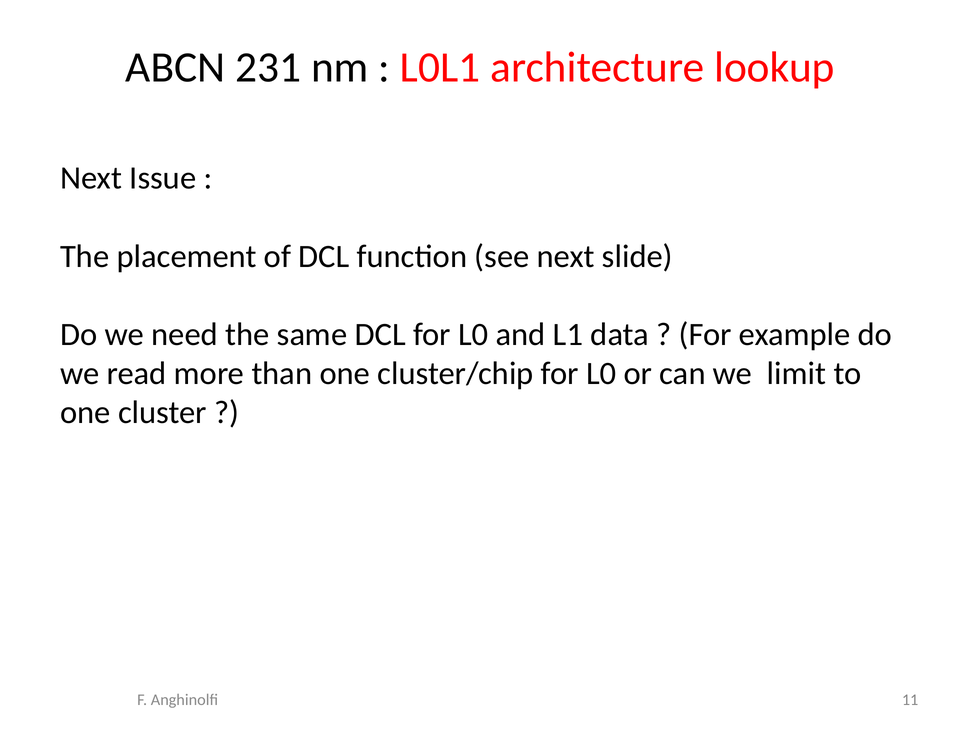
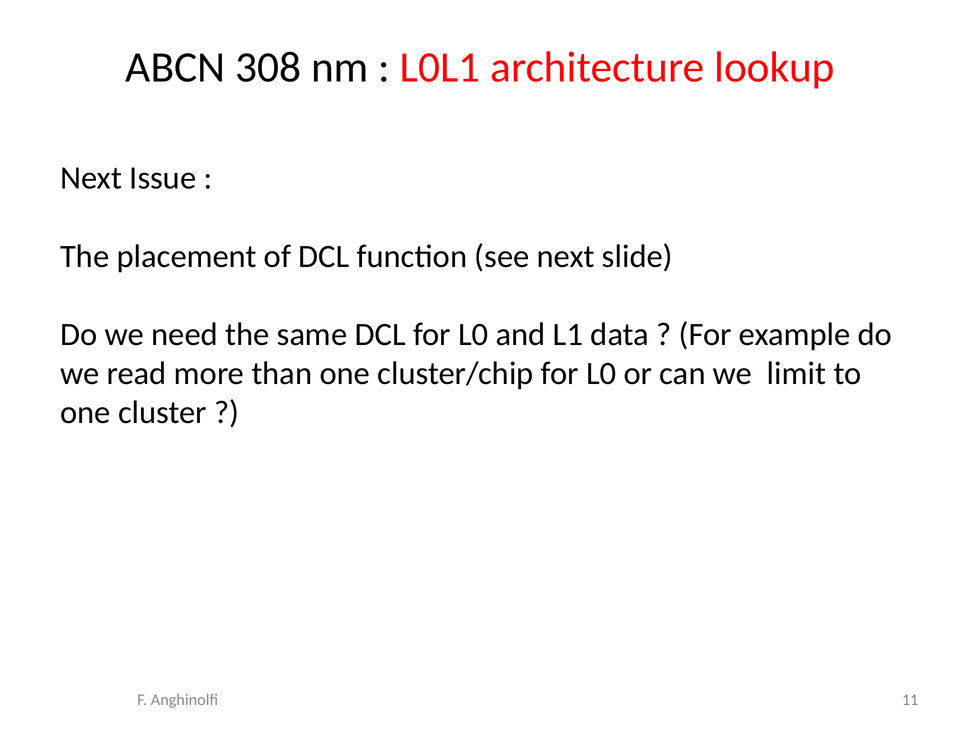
231: 231 -> 308
